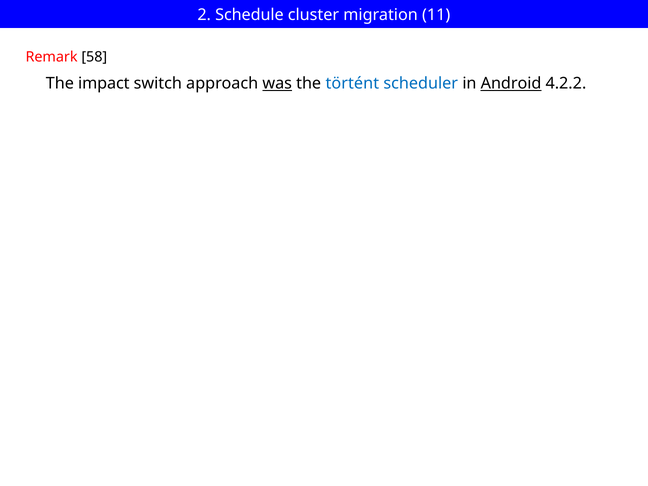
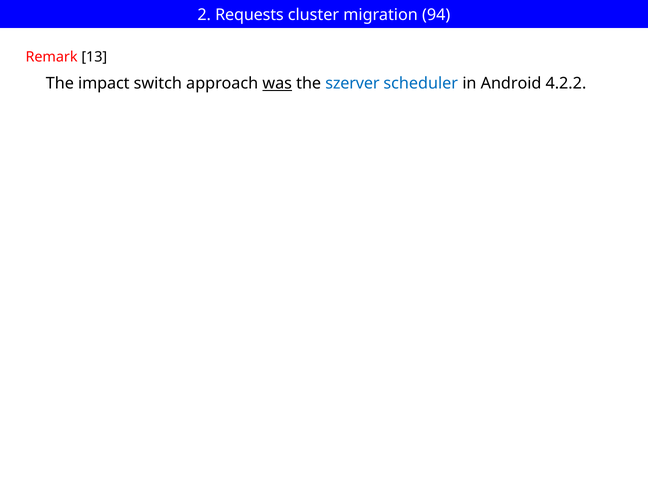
Schedule: Schedule -> Requests
11: 11 -> 94
58: 58 -> 13
történt: történt -> szerver
Android underline: present -> none
